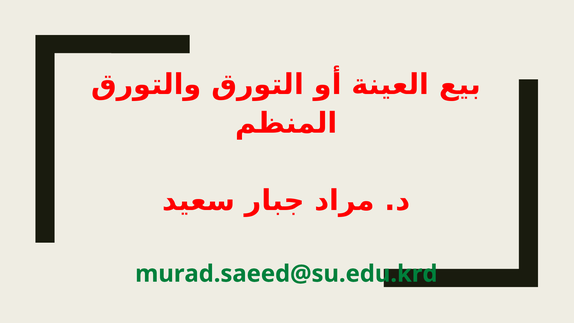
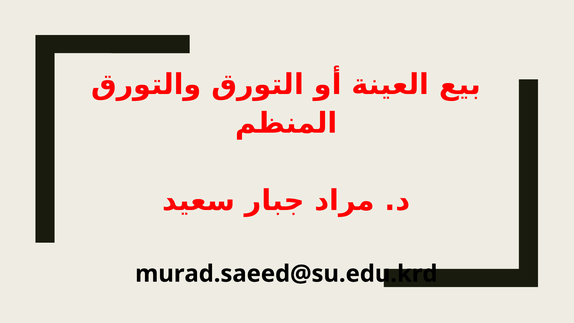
murad.saeed@su.edu.krd colour: green -> black
